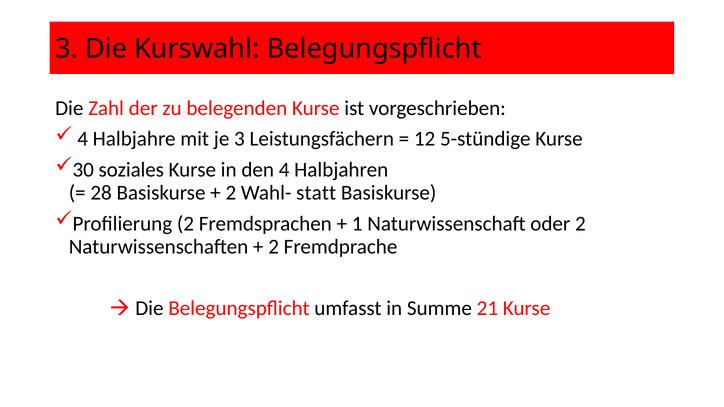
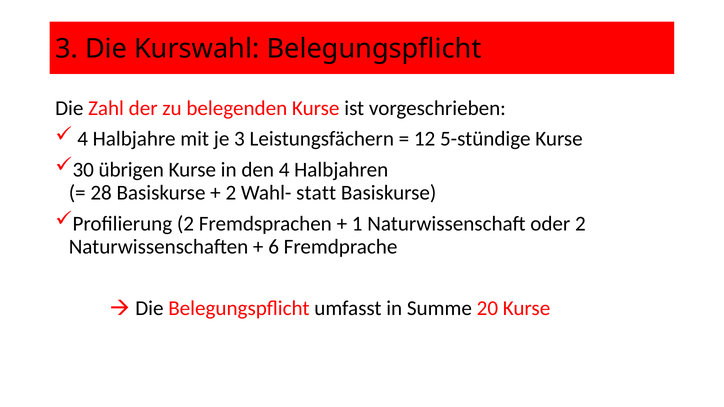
soziales: soziales -> übrigen
2 at (274, 247): 2 -> 6
21: 21 -> 20
